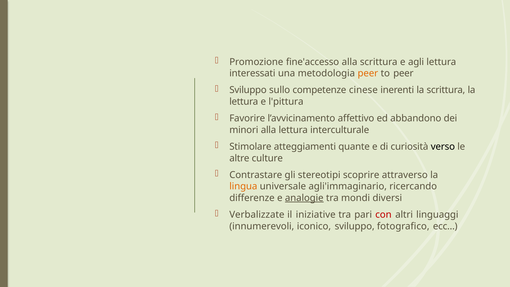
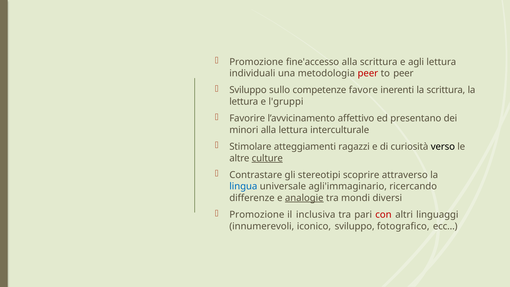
interessati: interessati -> individuali
peer at (368, 73) colour: orange -> red
cinese: cinese -> favore
l'pittura: l'pittura -> l'gruppi
abbandono: abbandono -> presentano
quante: quante -> ragazzi
culture underline: none -> present
lingua colour: orange -> blue
Verbalizzate at (257, 215): Verbalizzate -> Promozione
iniziative: iniziative -> inclusiva
